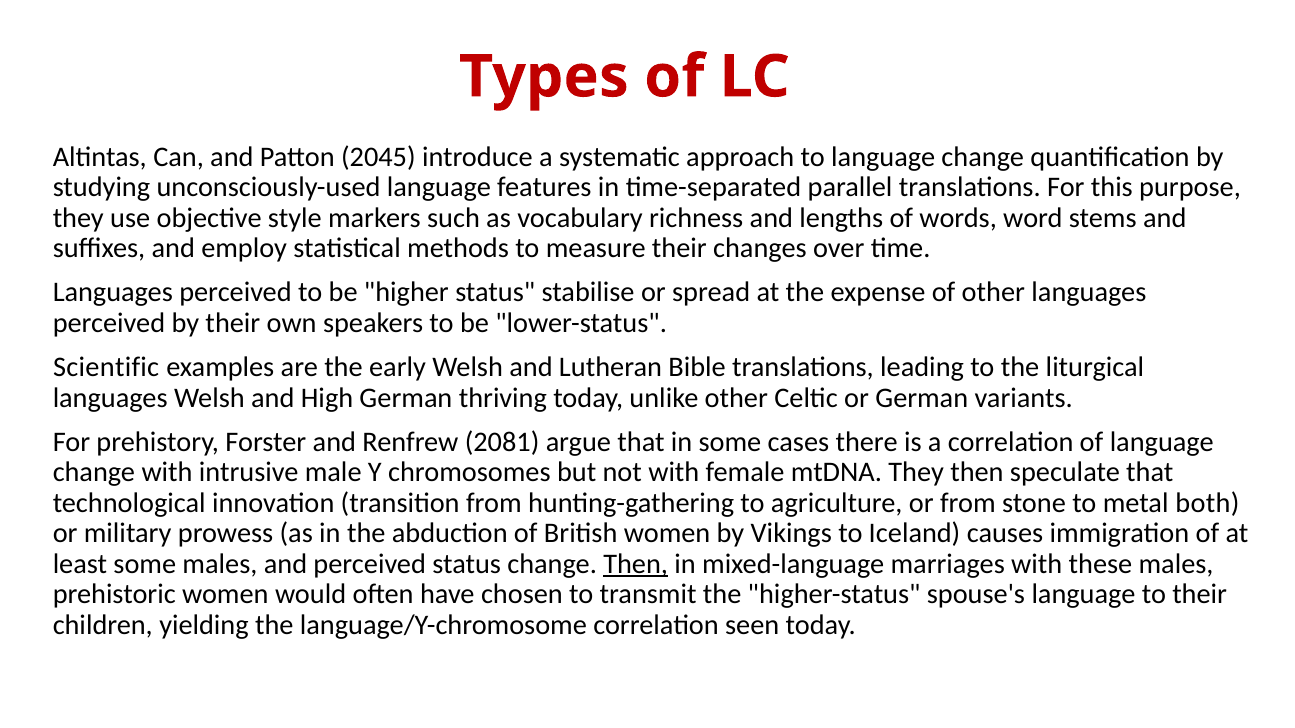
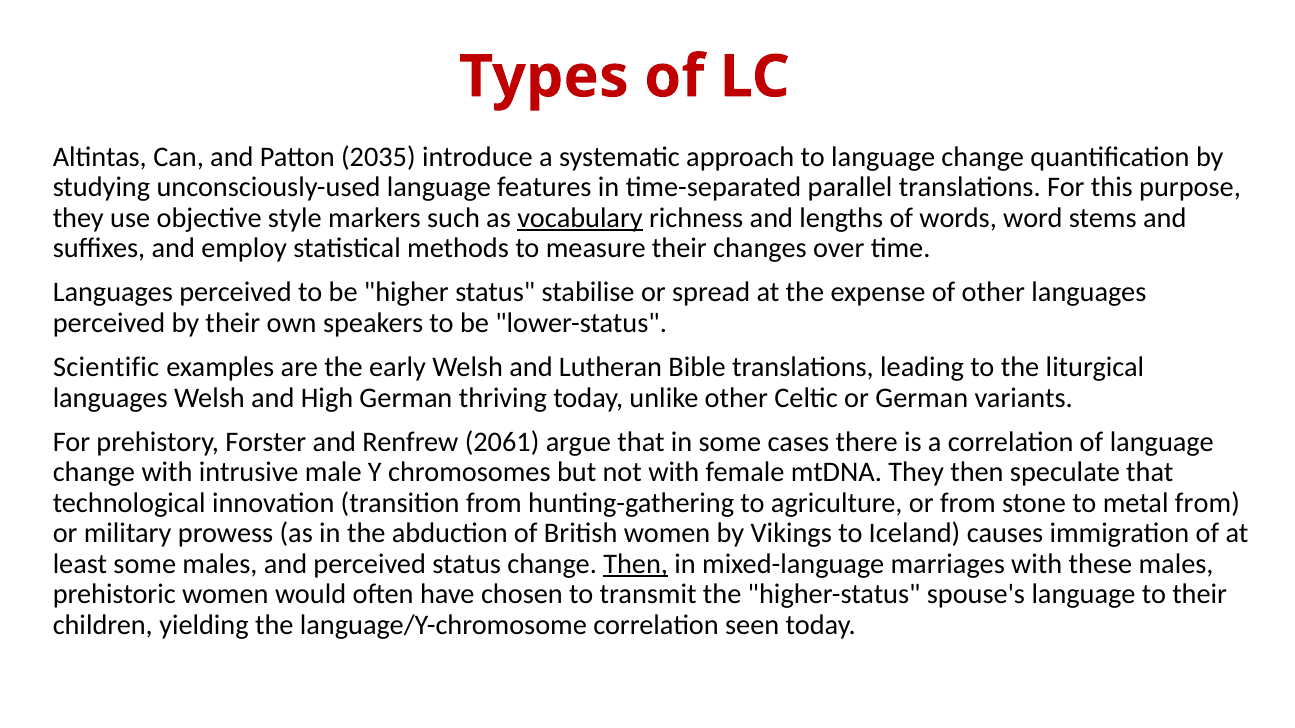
2045: 2045 -> 2035
vocabulary underline: none -> present
2081: 2081 -> 2061
metal both: both -> from
